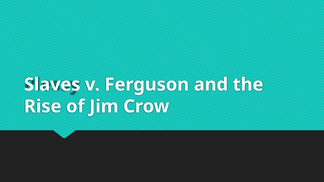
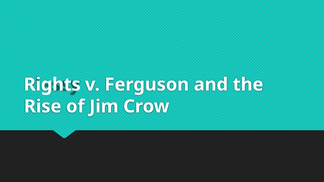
Slaves: Slaves -> Rights
